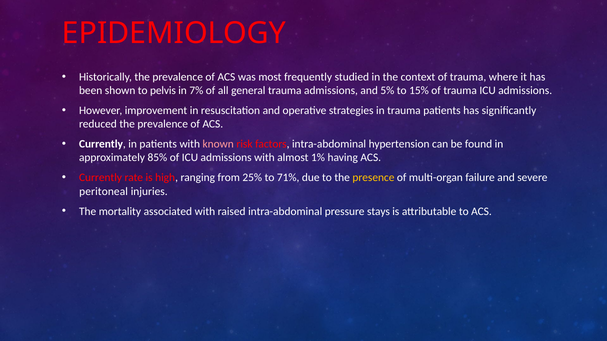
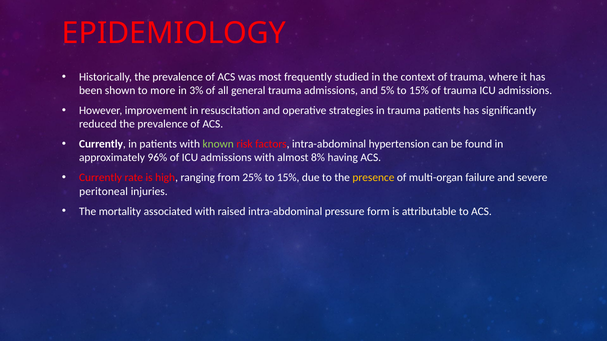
pelvis: pelvis -> more
7%: 7% -> 3%
known colour: pink -> light green
85%: 85% -> 96%
1%: 1% -> 8%
25% to 71%: 71% -> 15%
stays: stays -> form
